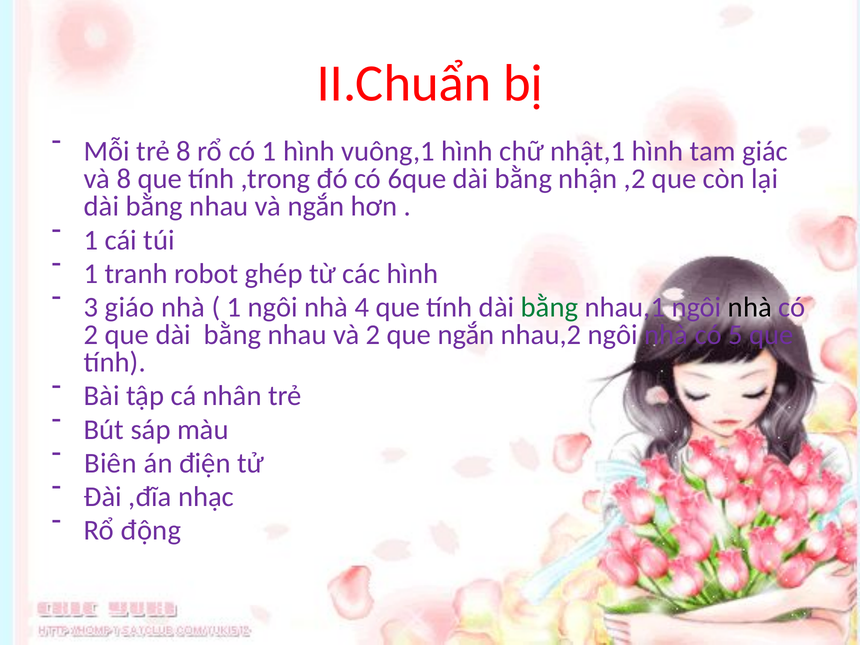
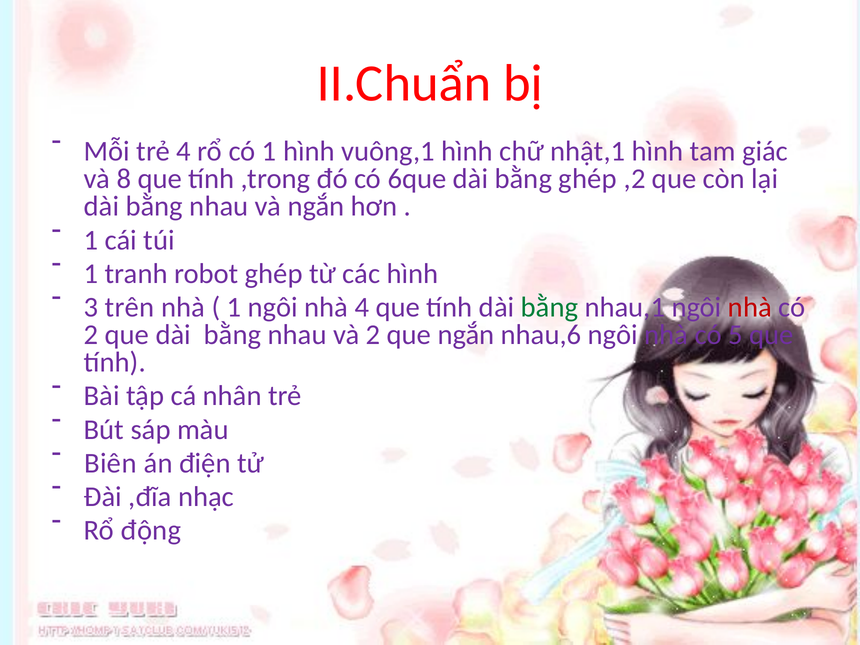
trẻ 8: 8 -> 4
bằng nhận: nhận -> ghép
giáo: giáo -> trên
nhà at (750, 307) colour: black -> red
nhau,2: nhau,2 -> nhau,6
